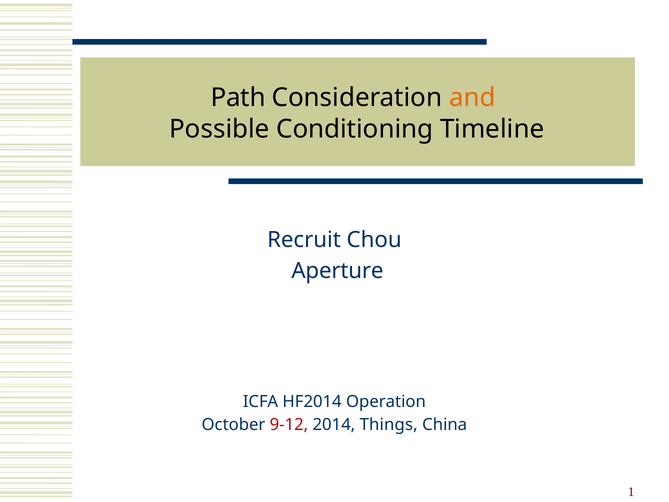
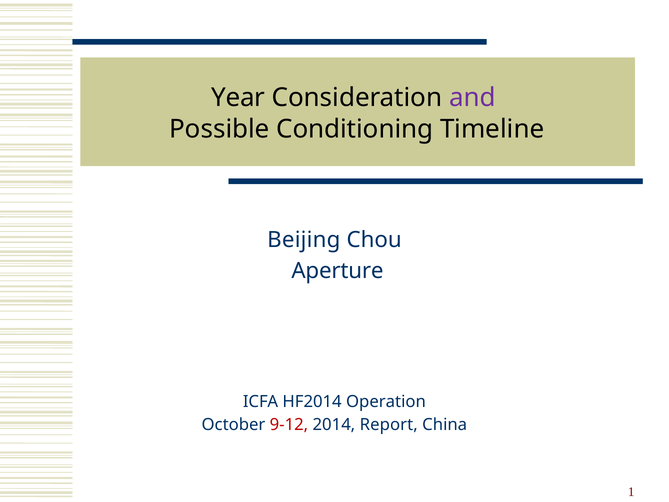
Path: Path -> Year
and colour: orange -> purple
Recruit: Recruit -> Beijing
Things: Things -> Report
